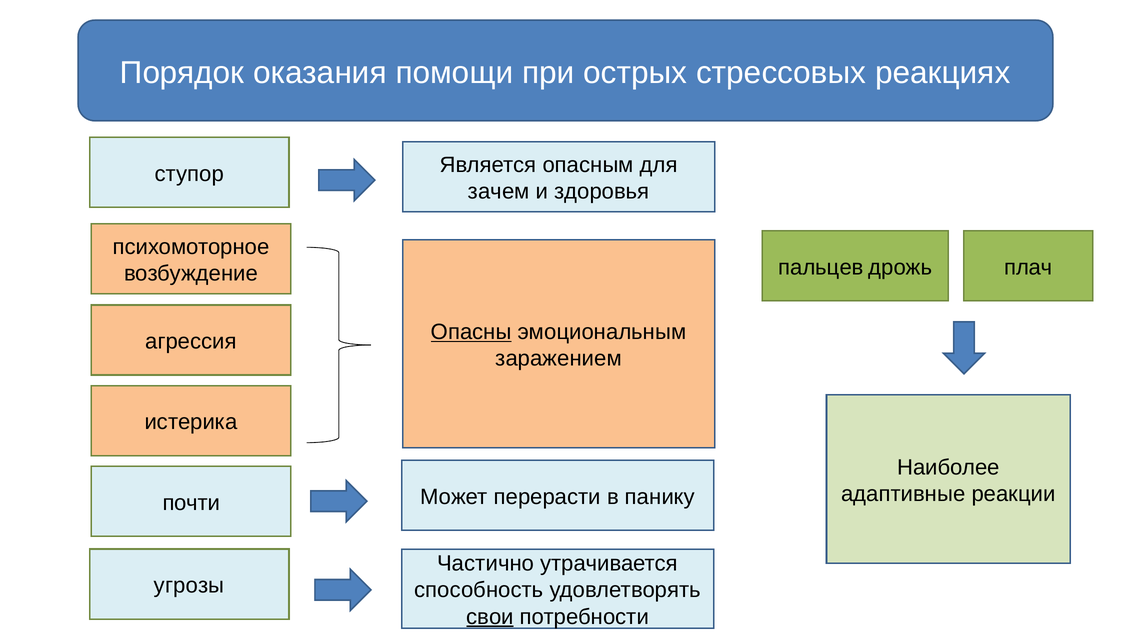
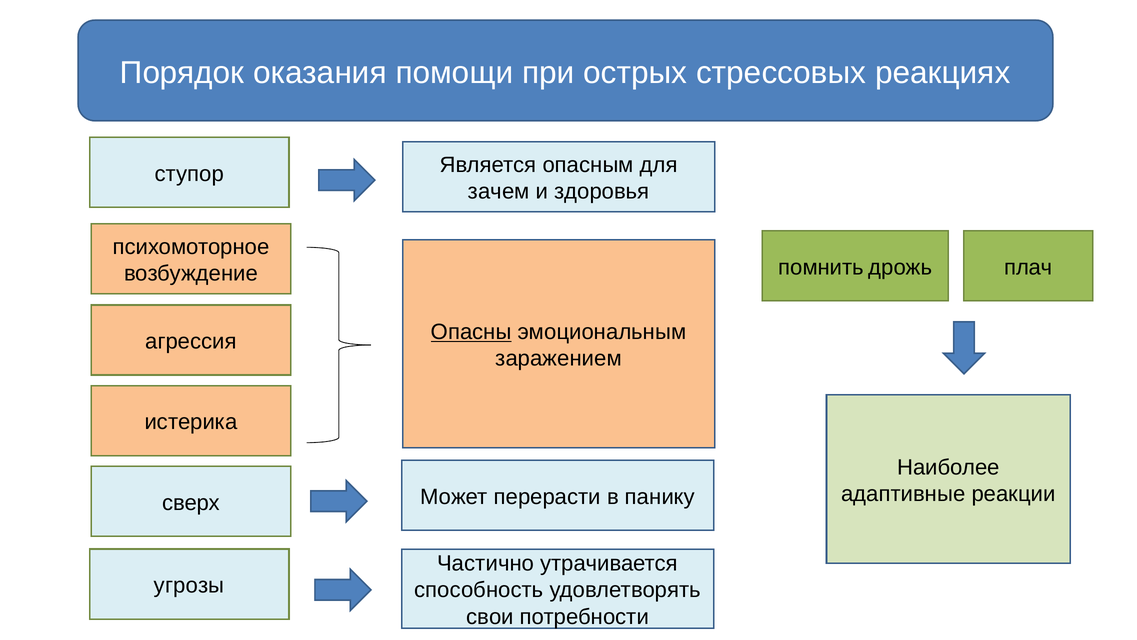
пальцев: пальцев -> помнить
почти: почти -> сверх
свои underline: present -> none
